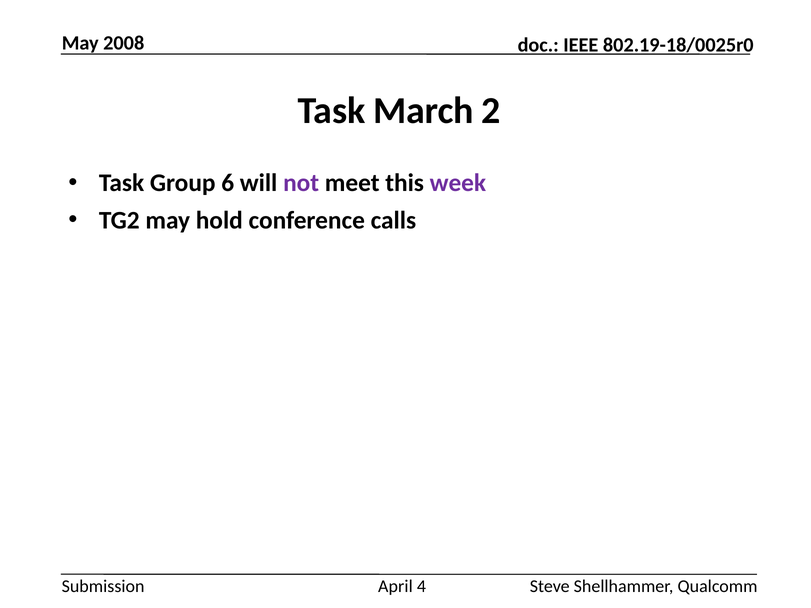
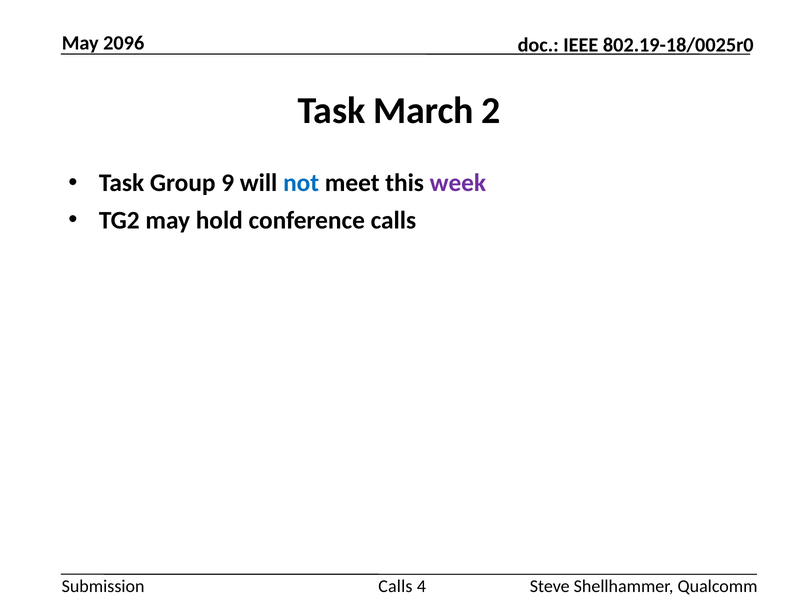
2008: 2008 -> 2096
6: 6 -> 9
not colour: purple -> blue
April at (395, 586): April -> Calls
